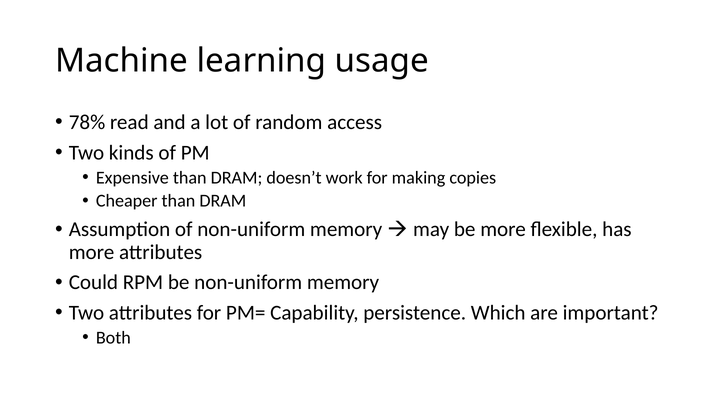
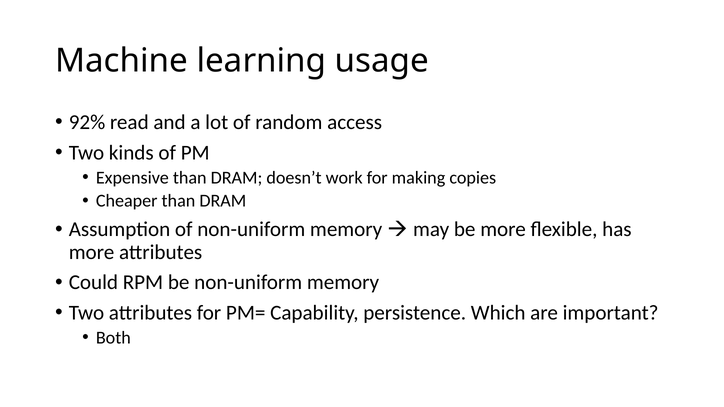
78%: 78% -> 92%
